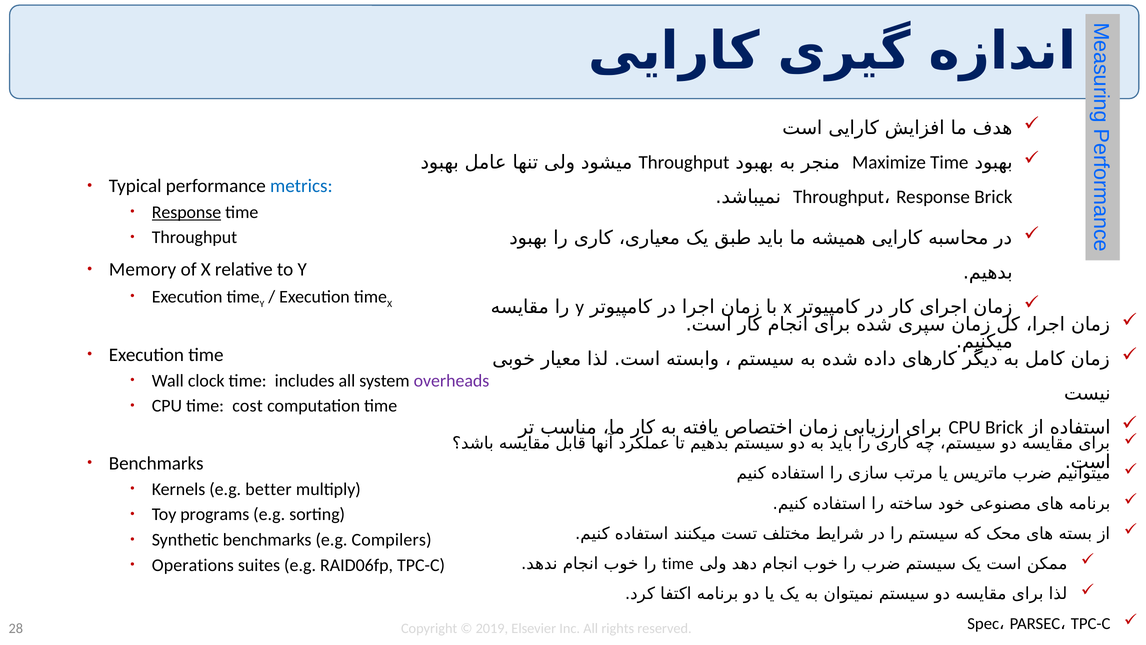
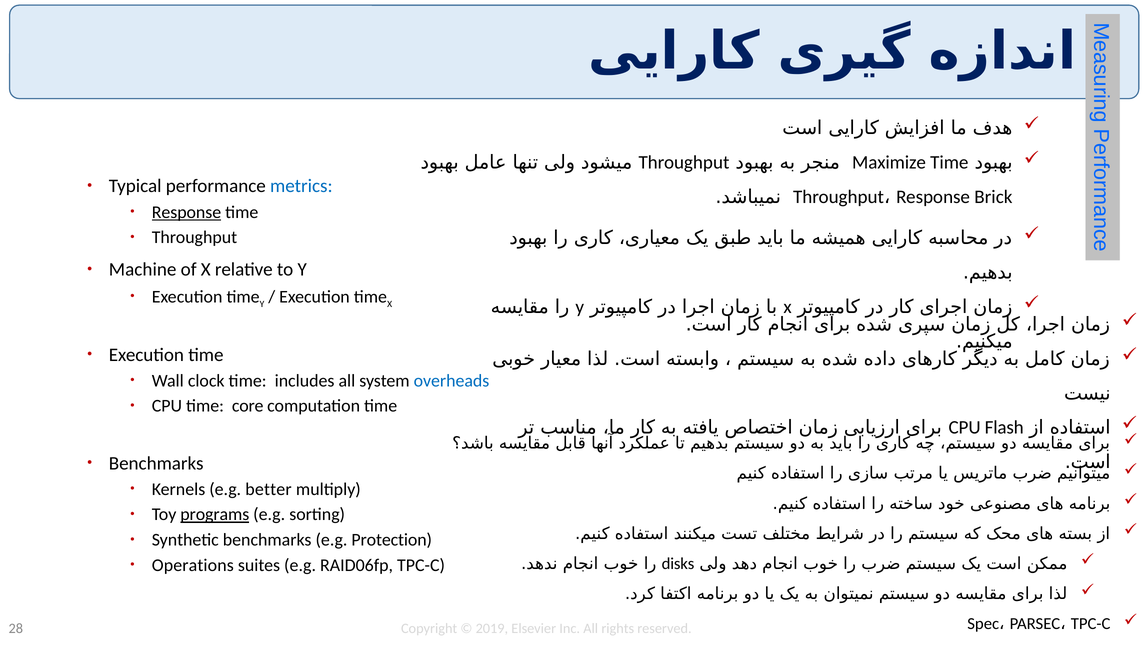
Memory: Memory -> Machine
overheads colour: purple -> blue
cost: cost -> core
CPU Brick: Brick -> Flash
programs underline: none -> present
Compilers: Compilers -> Protection
time at (678, 563): time -> disks
